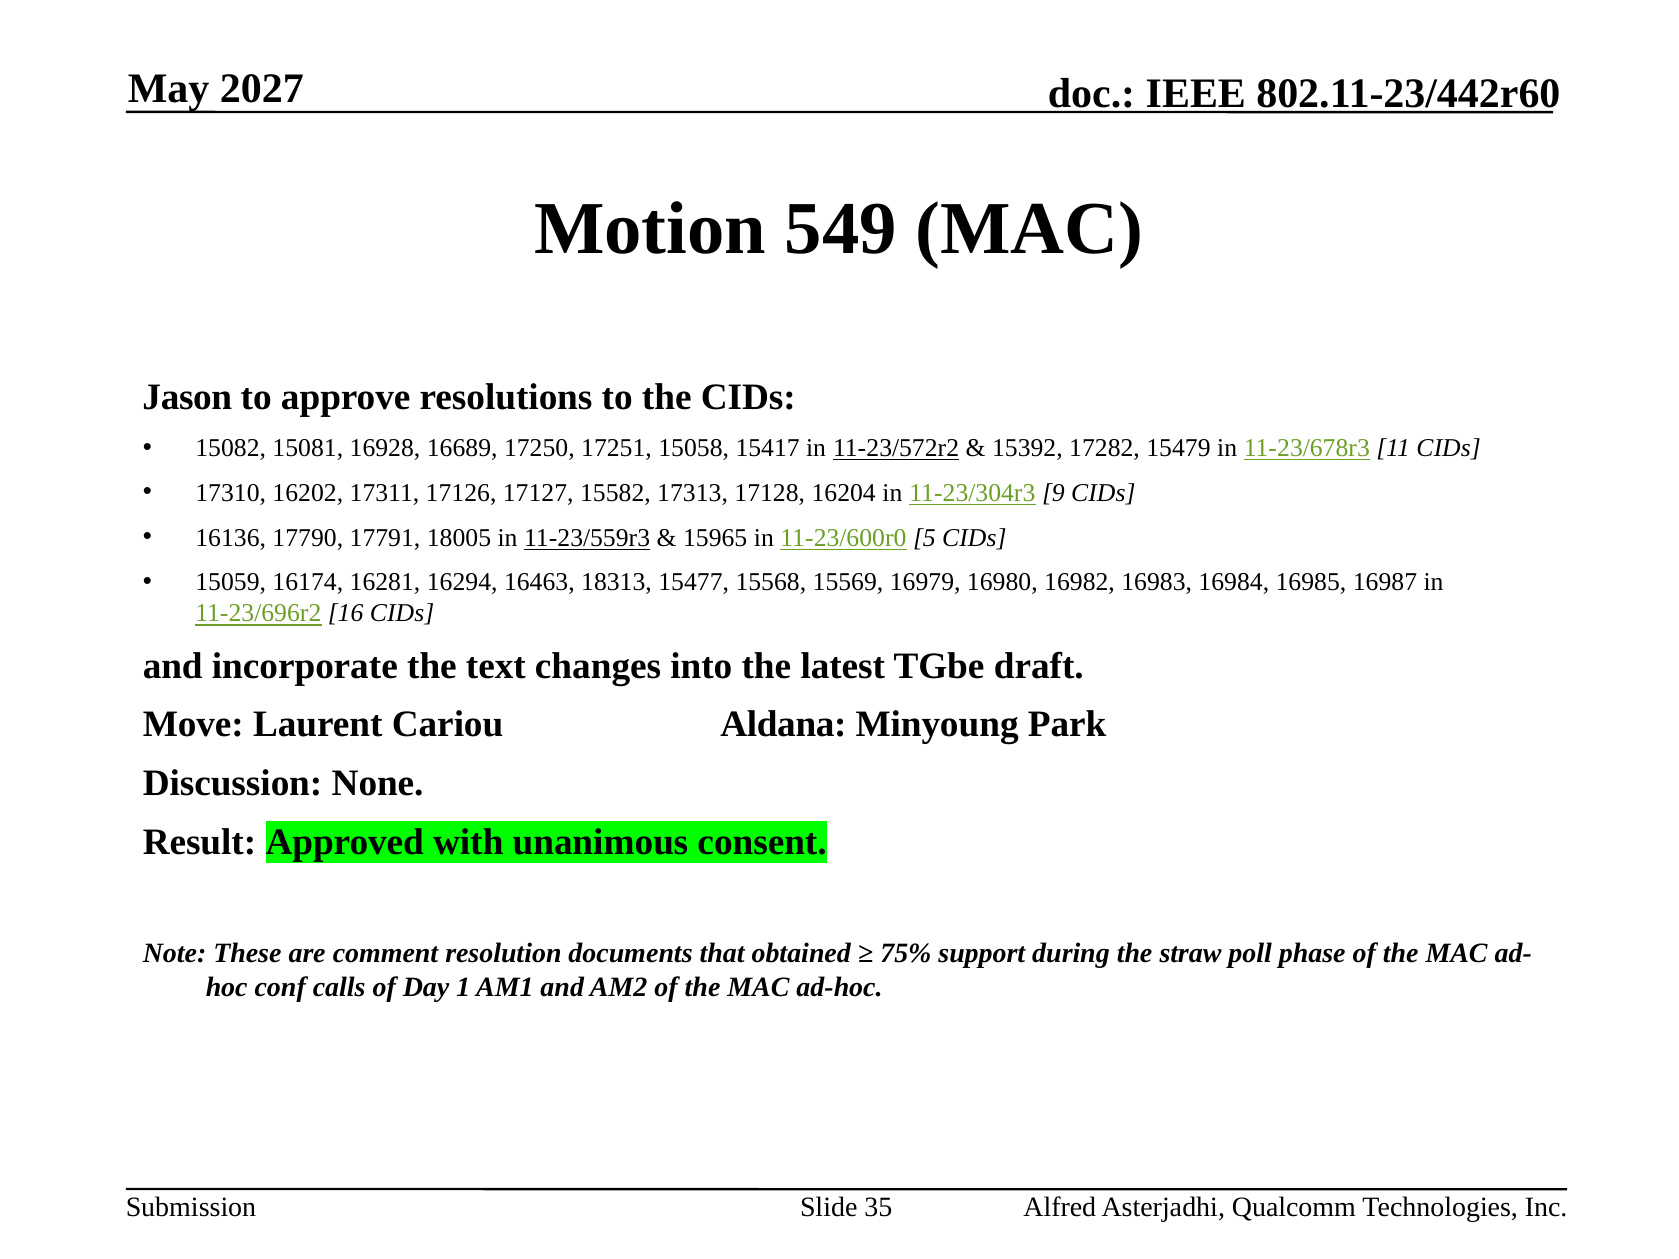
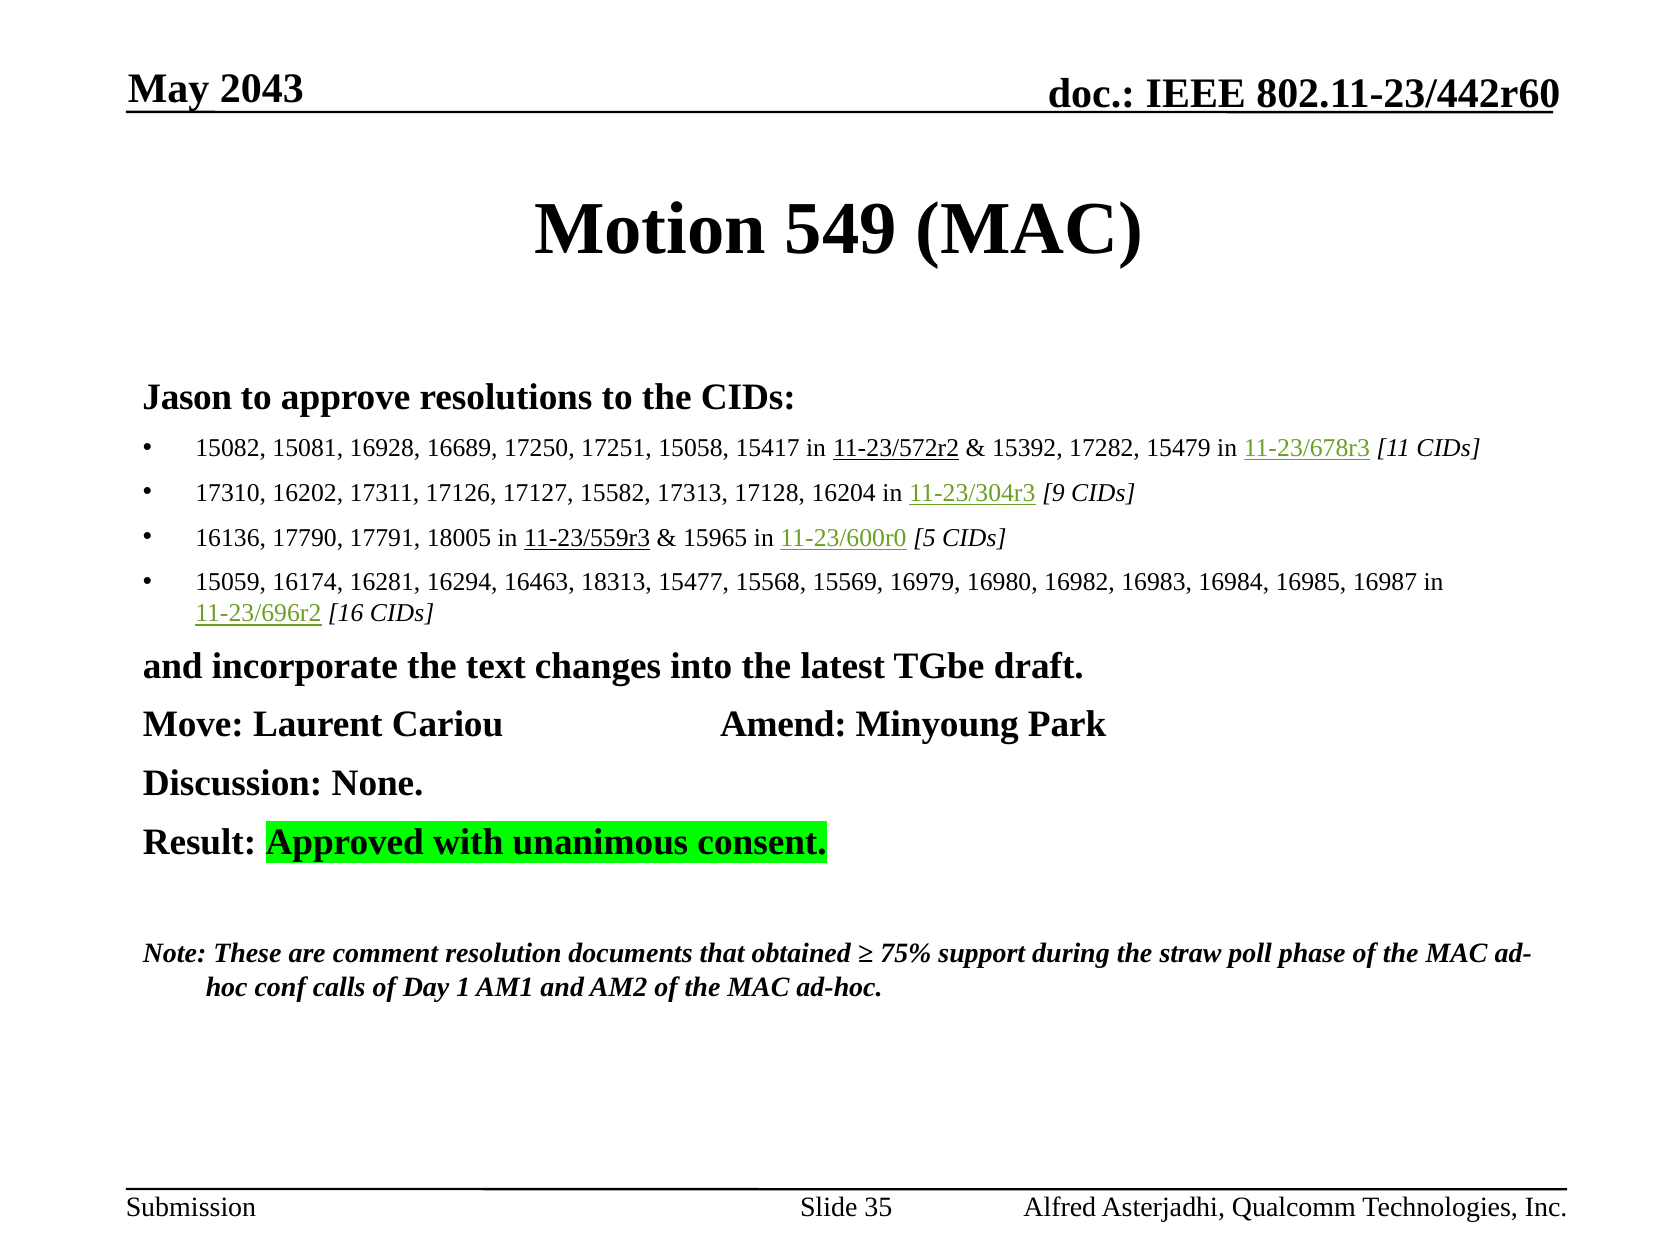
2027: 2027 -> 2043
Aldana: Aldana -> Amend
